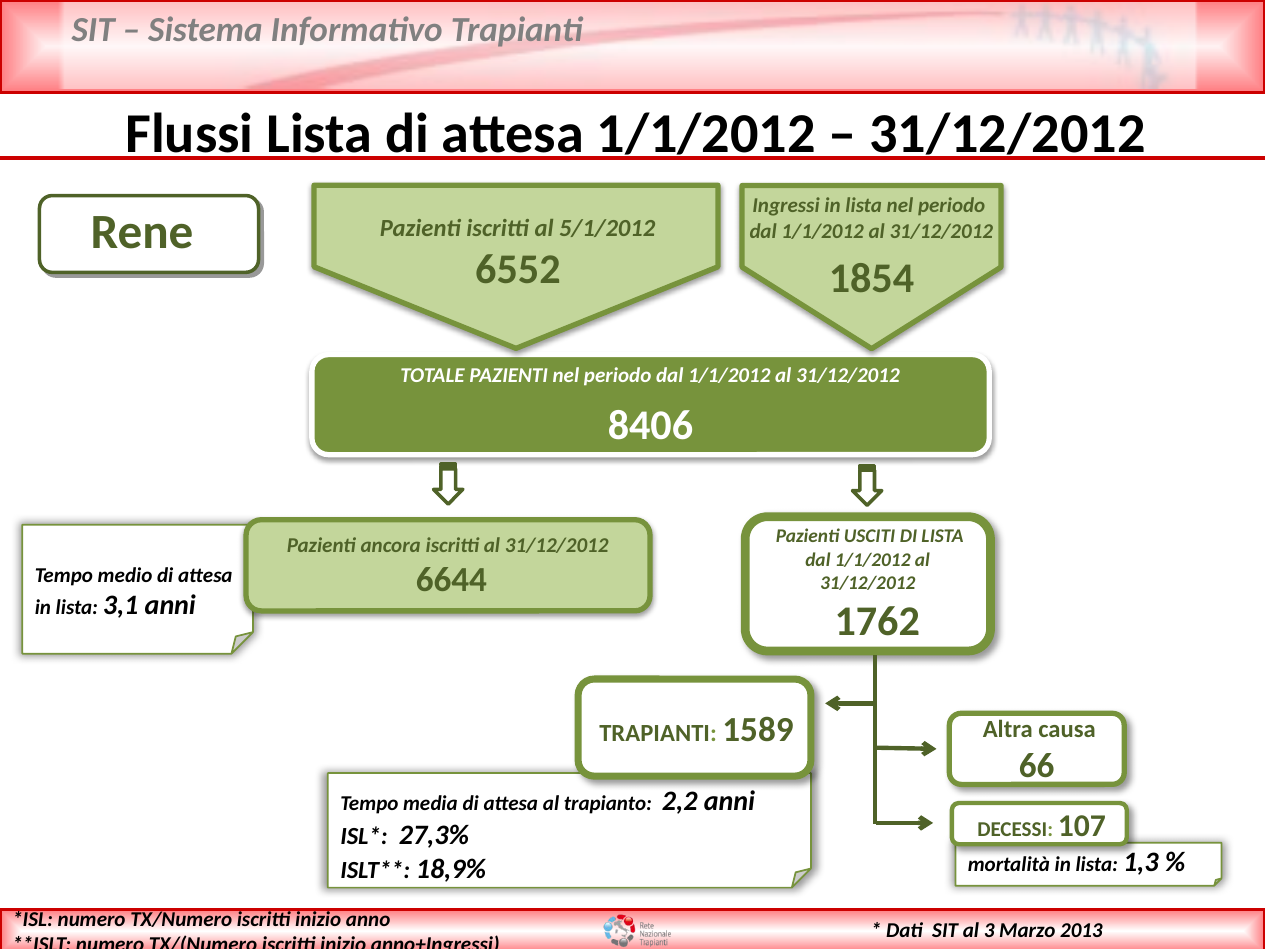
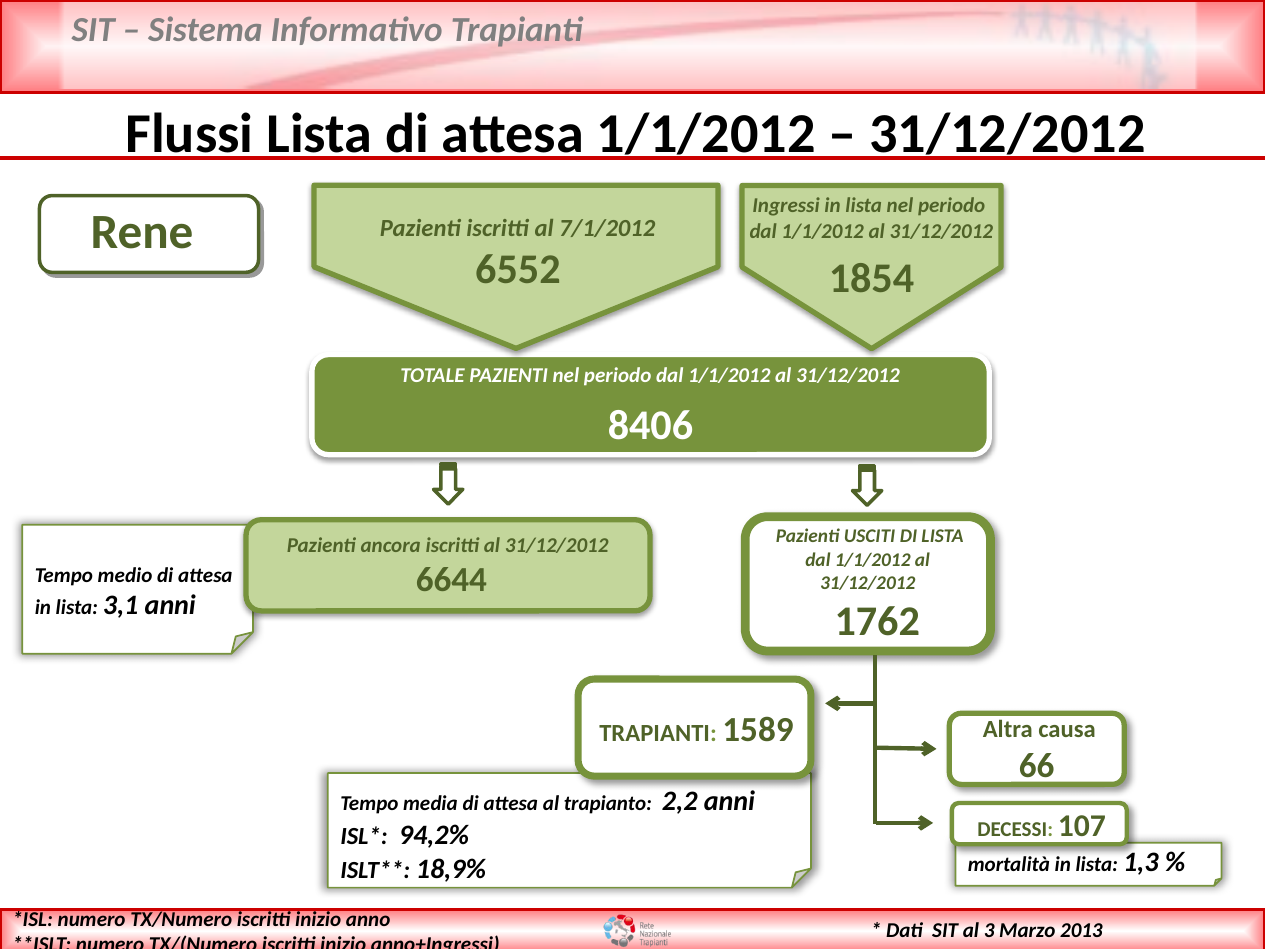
5/1/2012: 5/1/2012 -> 7/1/2012
27,3%: 27,3% -> 94,2%
